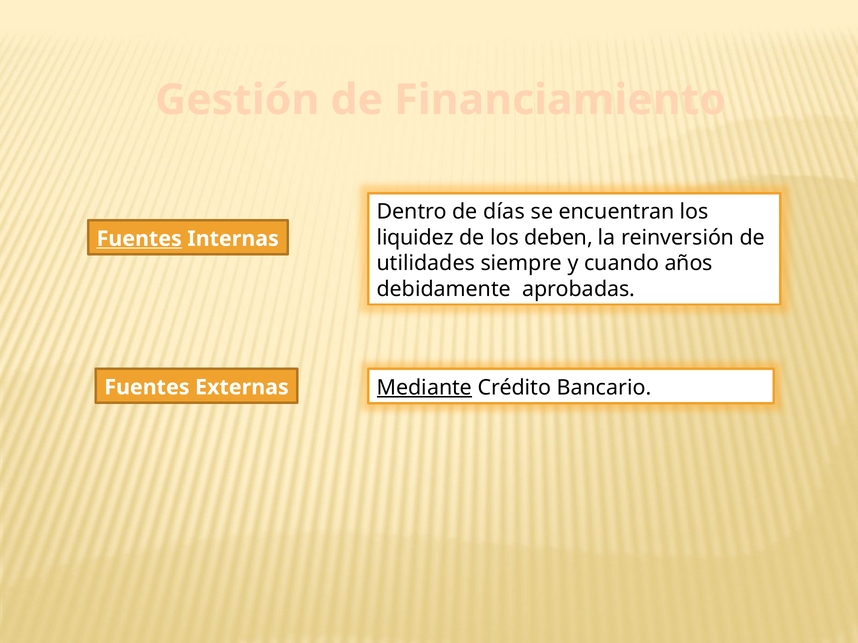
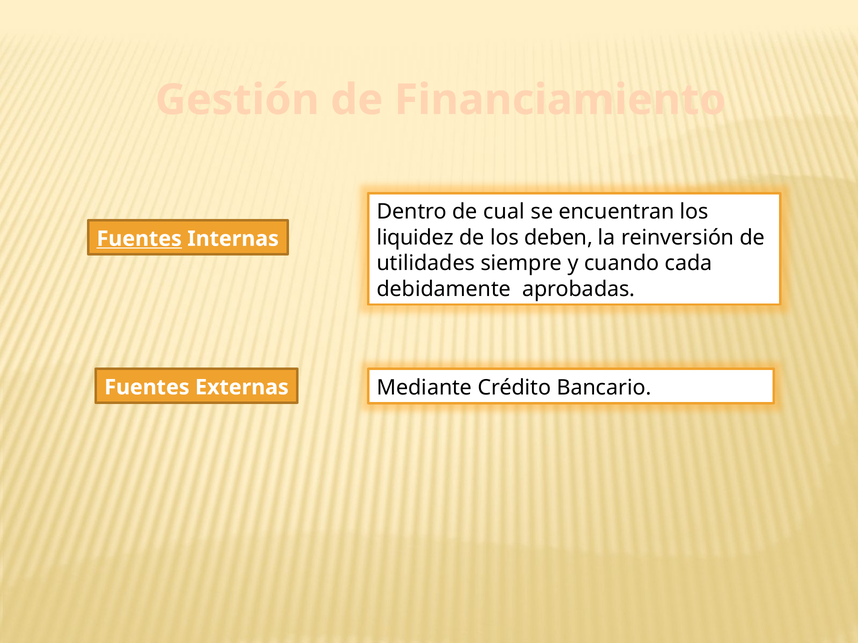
días: días -> cual
años: años -> cada
Mediante underline: present -> none
